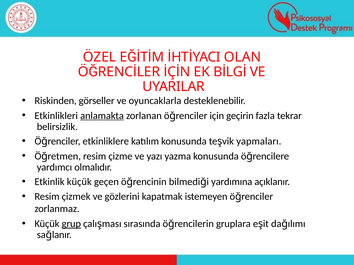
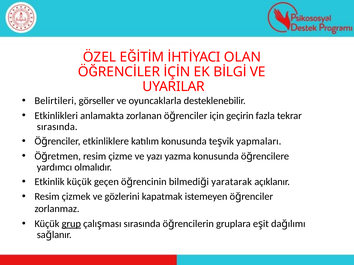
Riskinden: Riskinden -> Belirtileri
anlamakta underline: present -> none
belirsizlik at (57, 127): belirsizlik -> sırasında
yardımına: yardımına -> yaratarak
